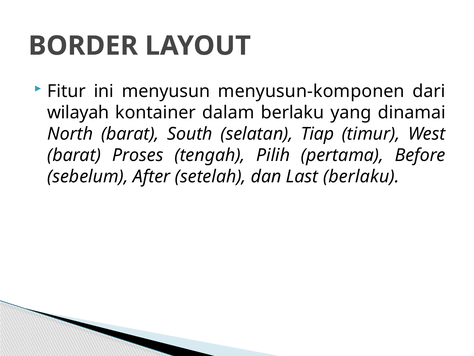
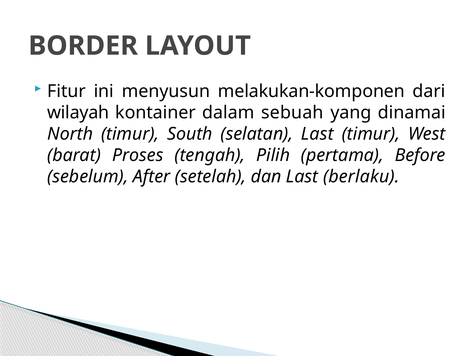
menyusun-komponen: menyusun-komponen -> melakukan-komponen
dalam berlaku: berlaku -> sebuah
North barat: barat -> timur
selatan Tiap: Tiap -> Last
